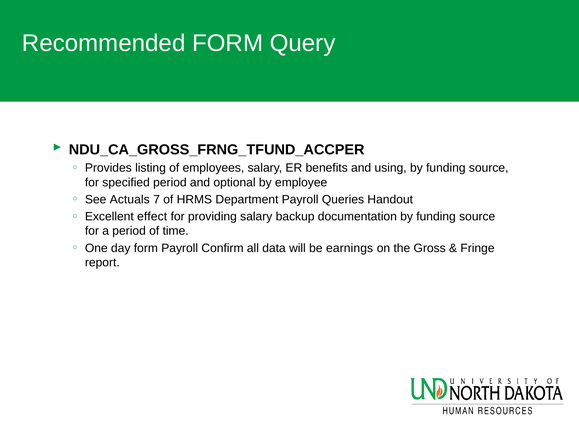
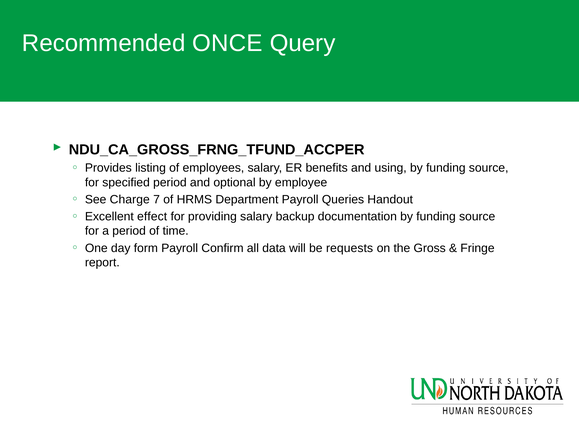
Recommended FORM: FORM -> ONCE
Actuals: Actuals -> Charge
earnings: earnings -> requests
